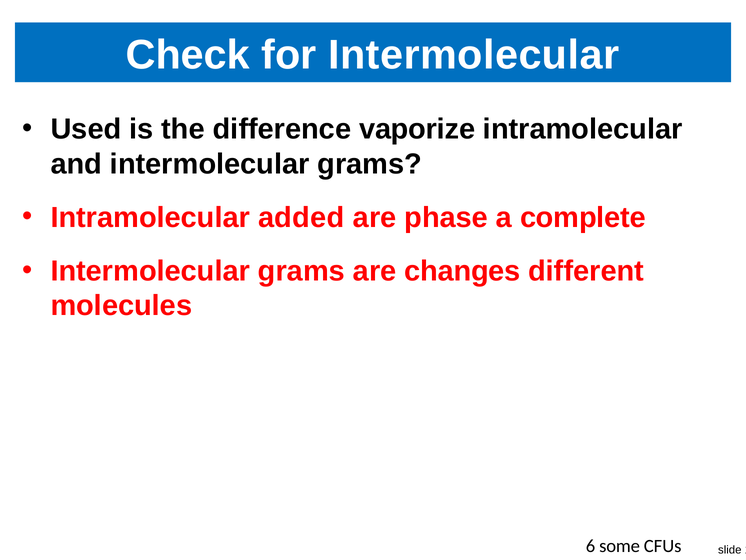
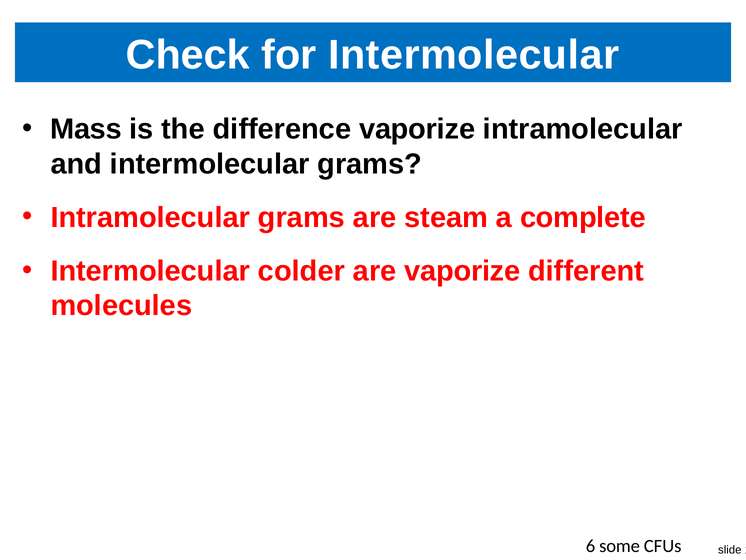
Used: Used -> Mass
Intramolecular added: added -> grams
phase: phase -> steam
grams at (301, 271): grams -> colder
are changes: changes -> vaporize
